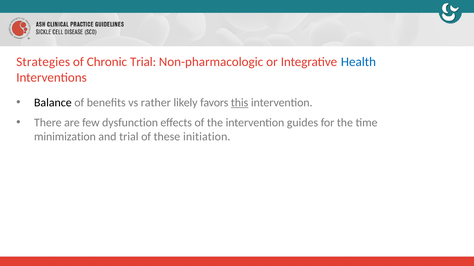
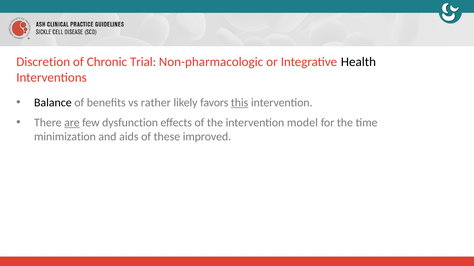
Strategies: Strategies -> Discretion
Health colour: blue -> black
are underline: none -> present
guides: guides -> model
and trial: trial -> aids
initiation: initiation -> improved
